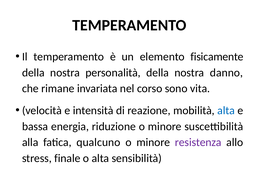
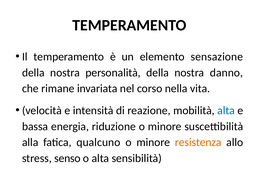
fisicamente: fisicamente -> sensazione
sono: sono -> nella
resistenza colour: purple -> orange
finale: finale -> senso
